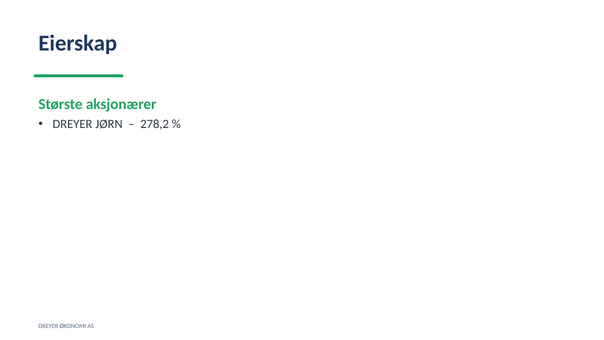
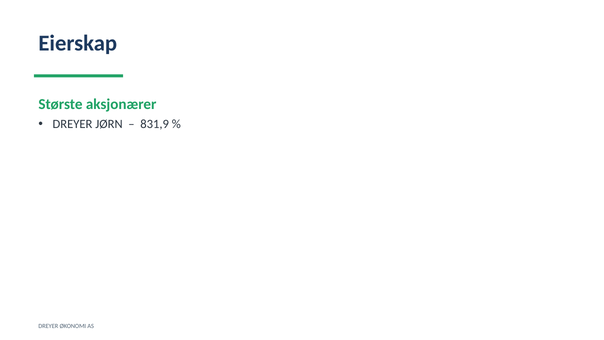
278,2: 278,2 -> 831,9
